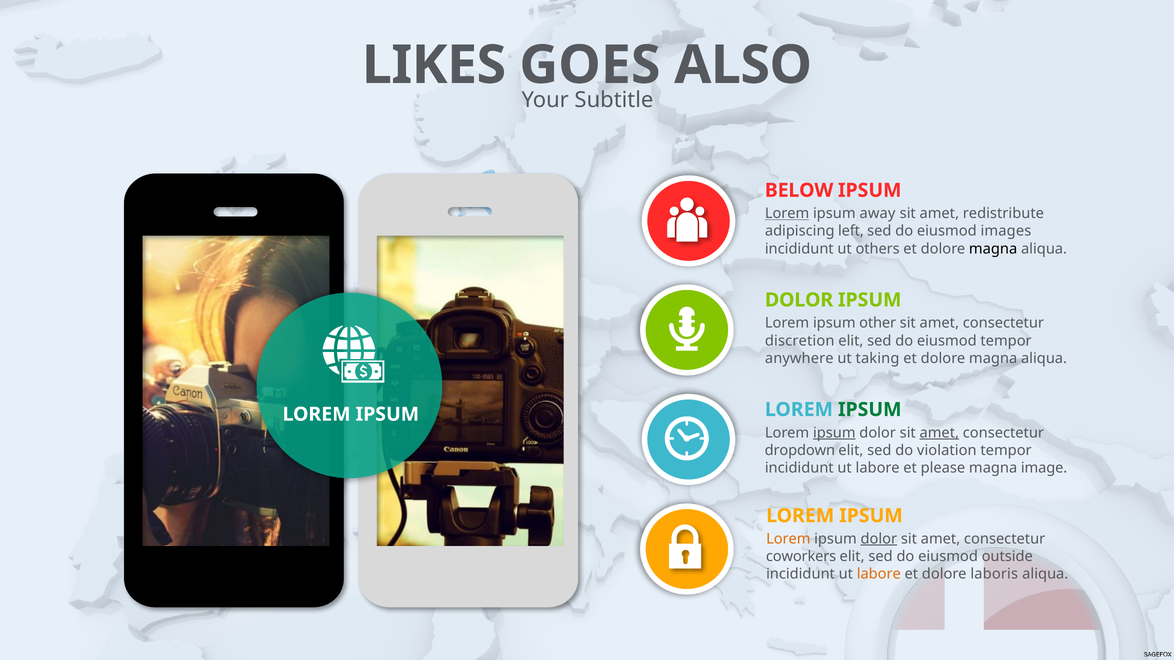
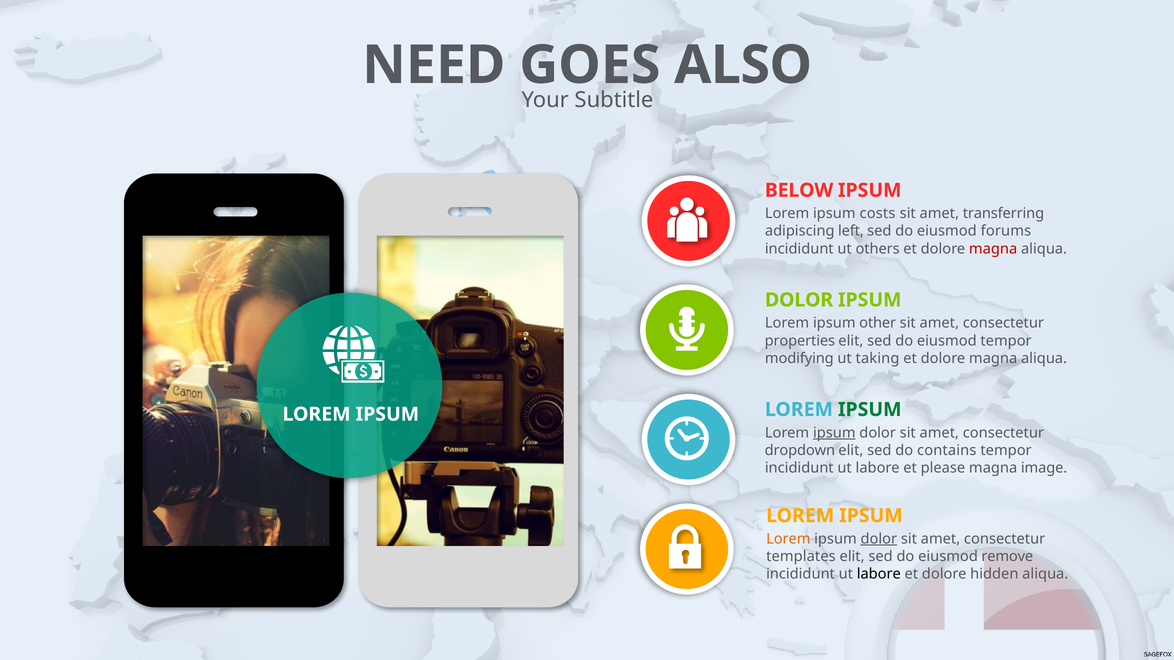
LIKES: LIKES -> NEED
Lorem at (787, 214) underline: present -> none
away: away -> costs
redistribute: redistribute -> transferring
images: images -> forums
magna at (993, 249) colour: black -> red
discretion: discretion -> properties
anywhere: anywhere -> modifying
amet at (939, 433) underline: present -> none
violation: violation -> contains
coworkers: coworkers -> templates
outside: outside -> remove
labore at (879, 574) colour: orange -> black
laboris: laboris -> hidden
